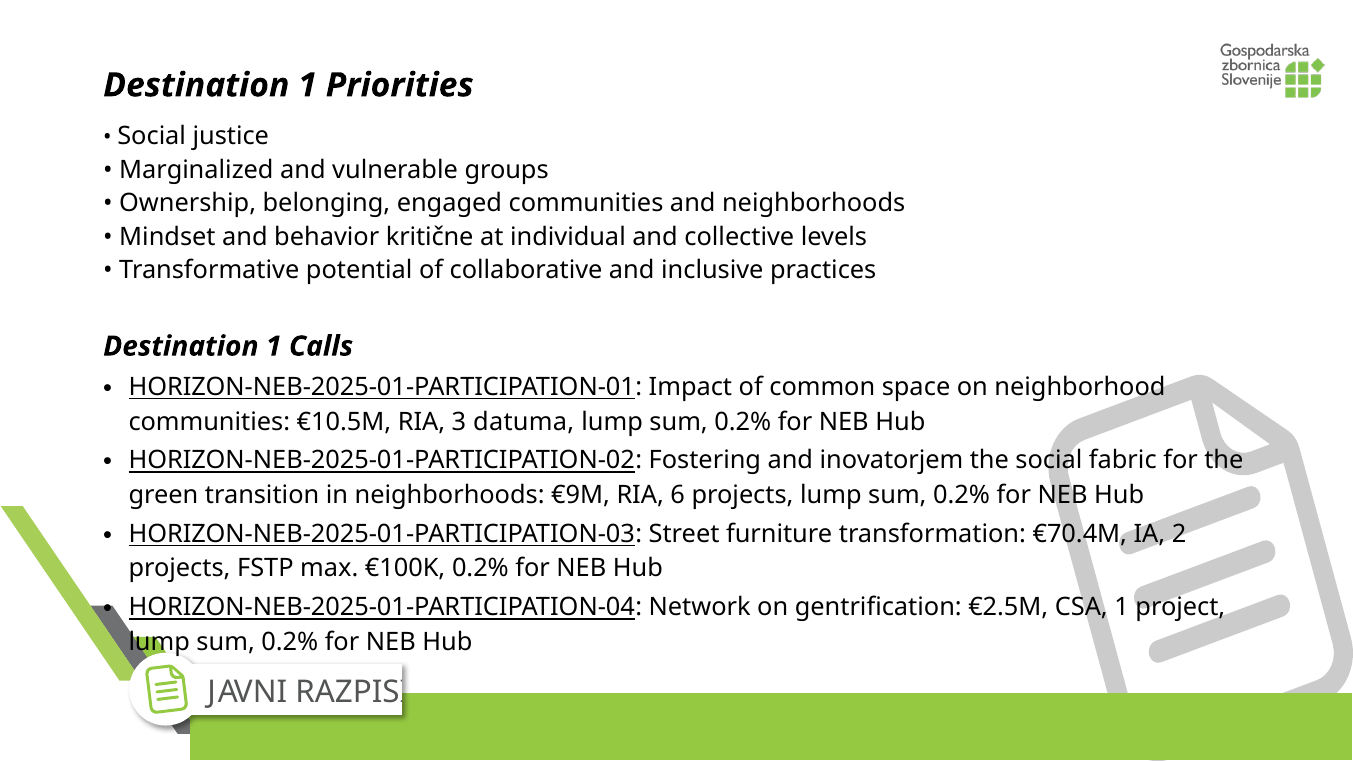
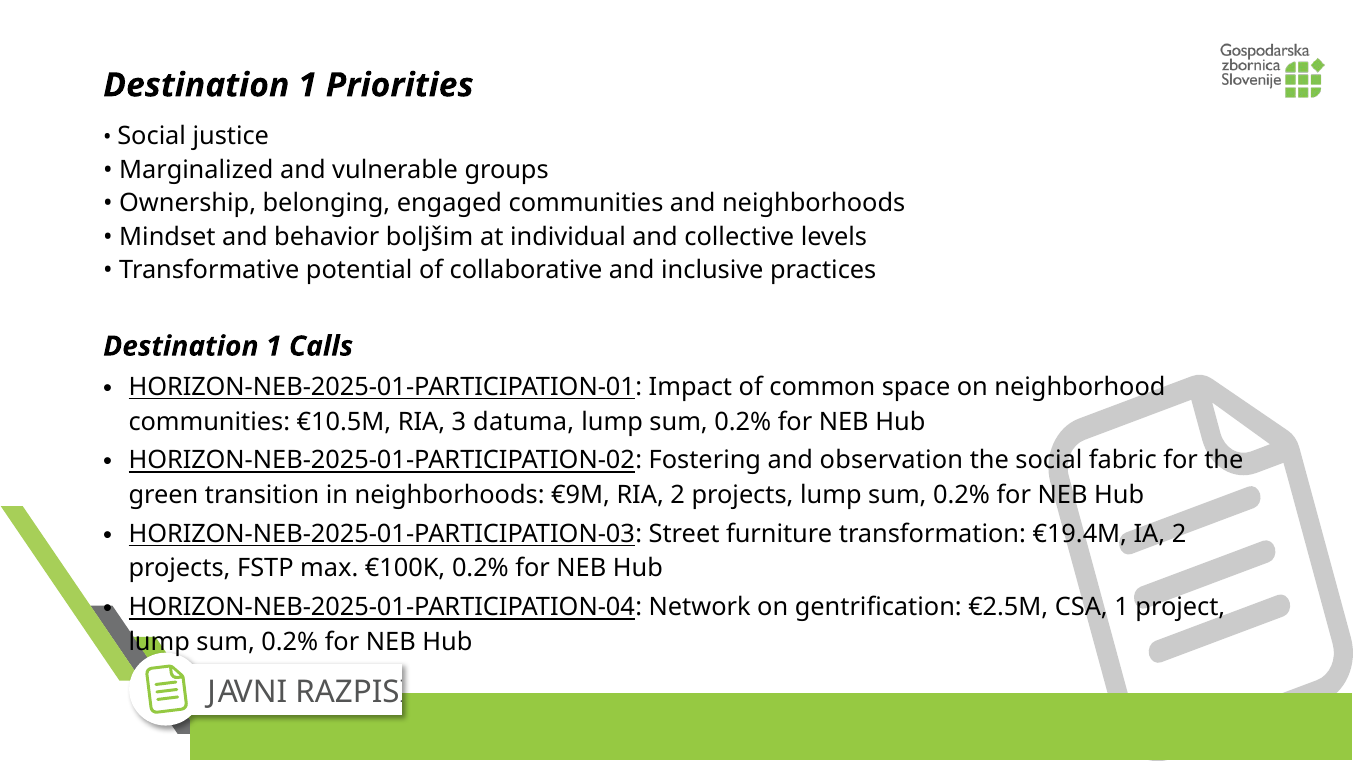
kritične: kritične -> boljšim
inovatorjem: inovatorjem -> observation
RIA 6: 6 -> 2
€70.4M: €70.4M -> €19.4M
